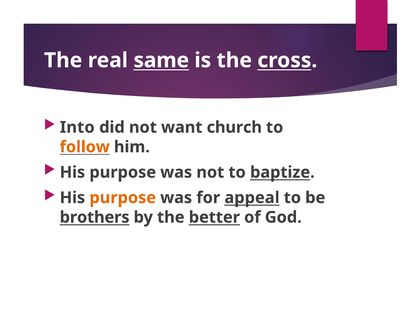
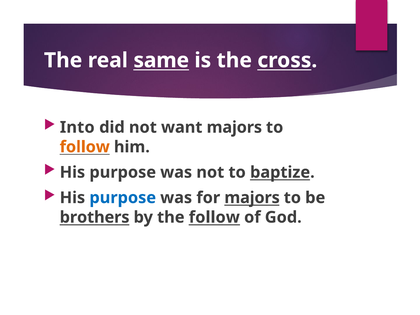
want church: church -> majors
purpose at (123, 198) colour: orange -> blue
for appeal: appeal -> majors
the better: better -> follow
